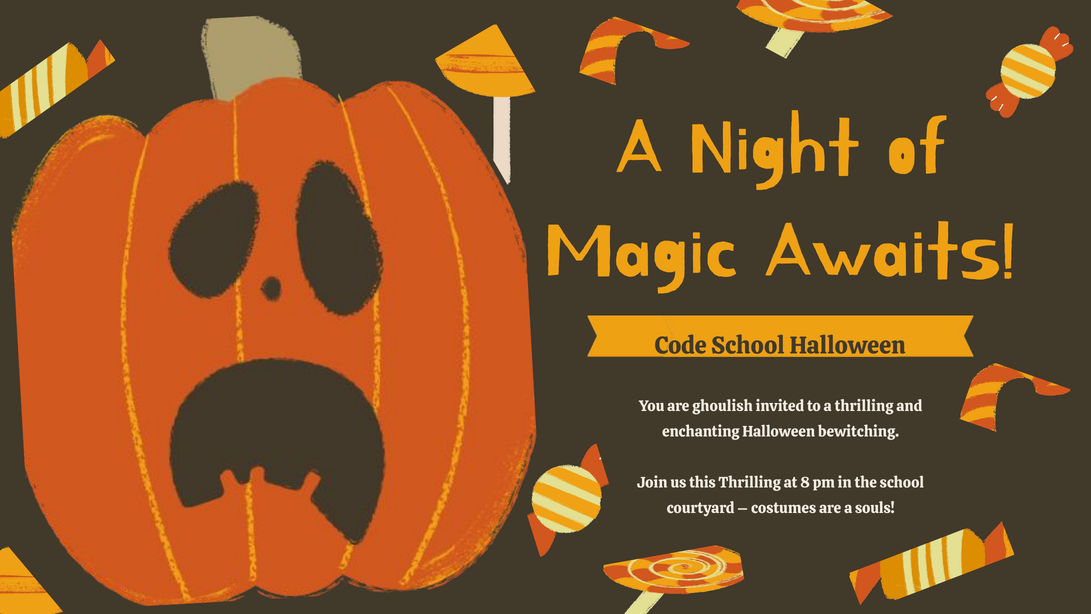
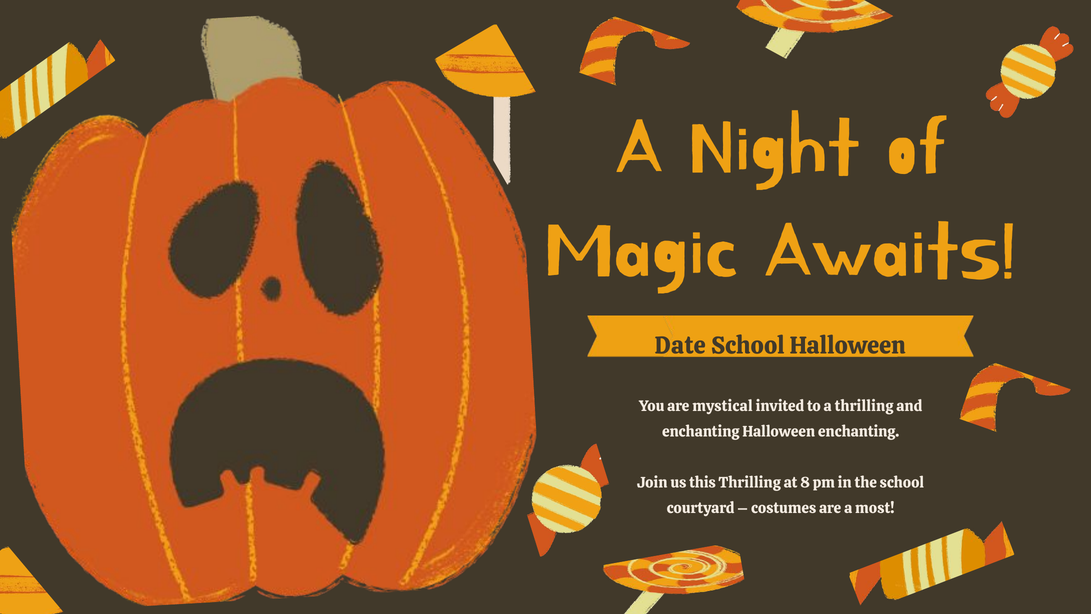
Code: Code -> Date
ghoulish: ghoulish -> mystical
Halloween bewitching: bewitching -> enchanting
souls: souls -> most
